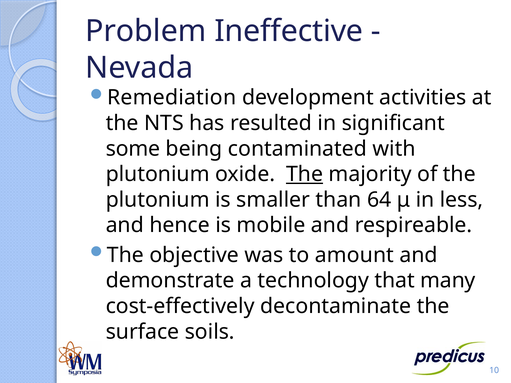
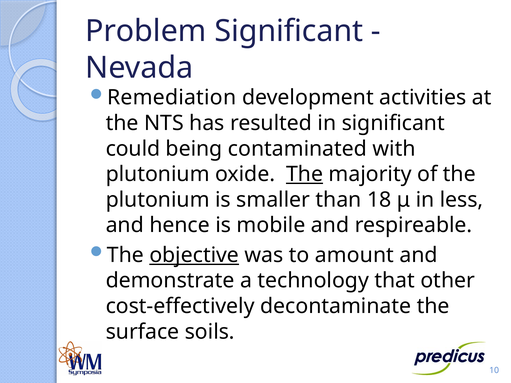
Problem Ineffective: Ineffective -> Significant
some: some -> could
64: 64 -> 18
objective underline: none -> present
many: many -> other
